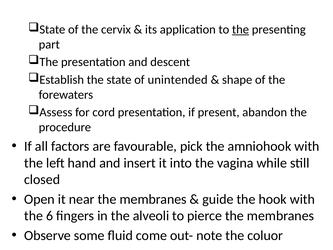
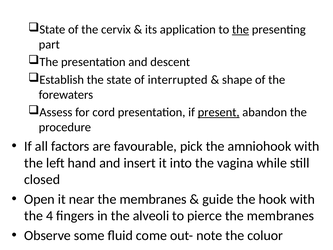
unintended: unintended -> interrupted
present underline: none -> present
6: 6 -> 4
